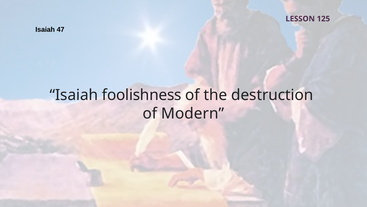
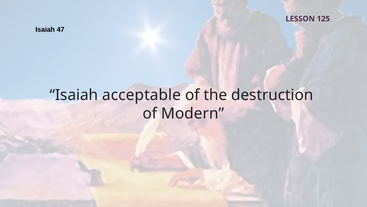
foolishness: foolishness -> acceptable
